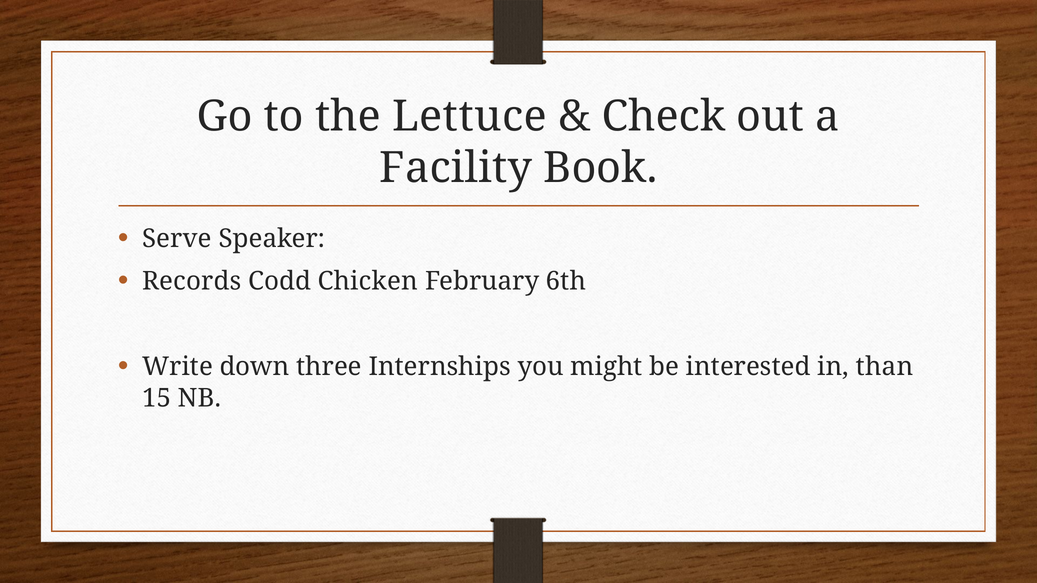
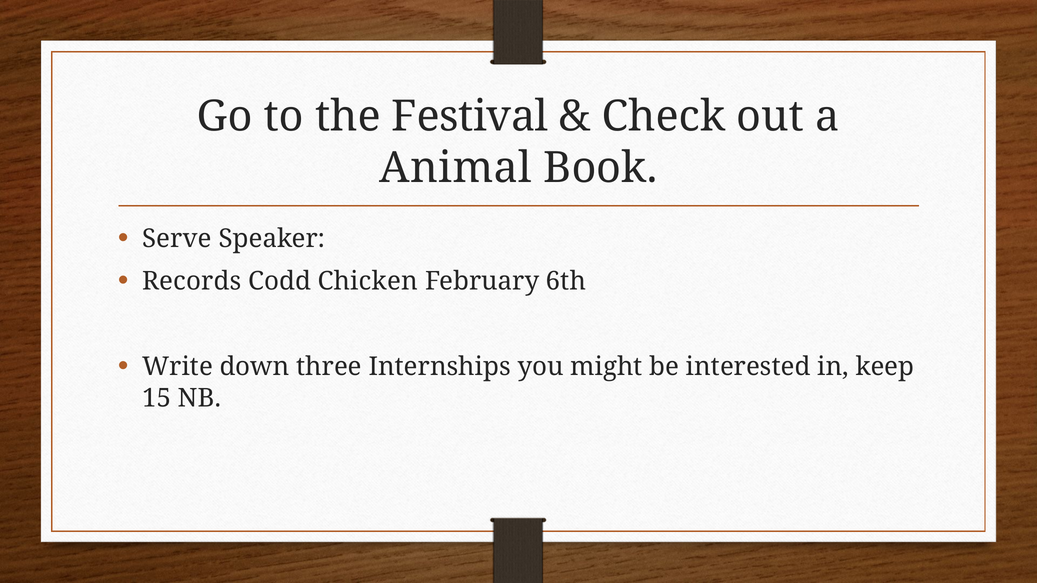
Lettuce: Lettuce -> Festival
Facility: Facility -> Animal
than: than -> keep
